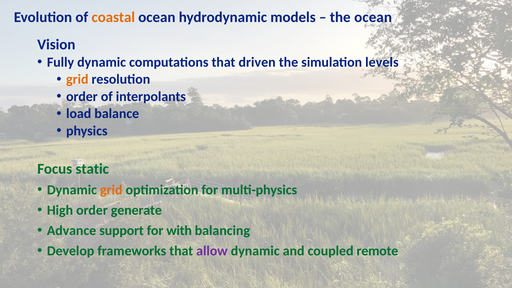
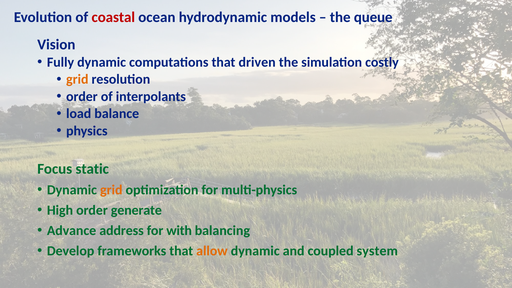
coastal colour: orange -> red
the ocean: ocean -> queue
levels: levels -> costly
support: support -> address
allow colour: purple -> orange
remote: remote -> system
